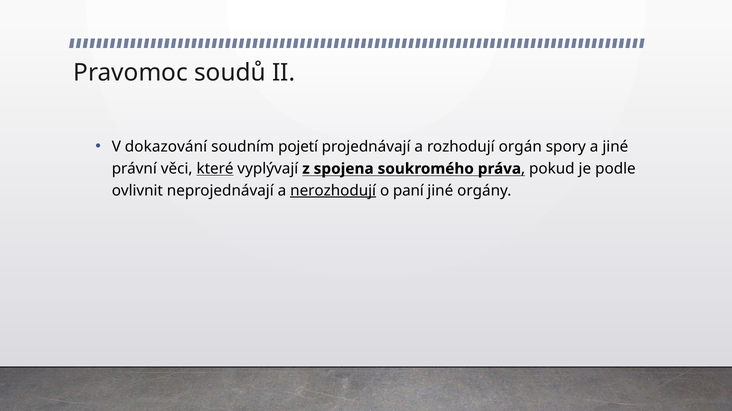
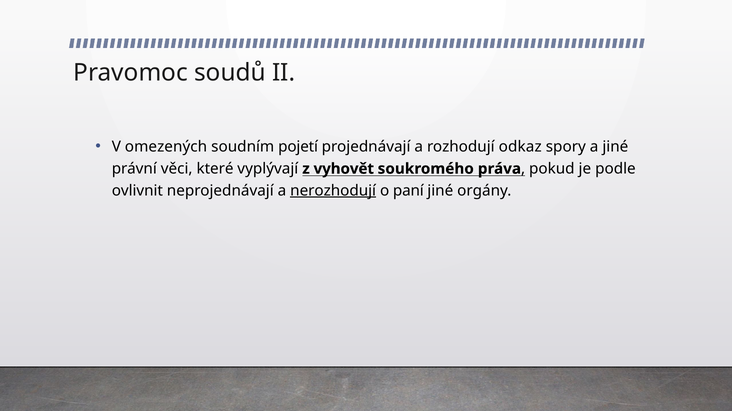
dokazování: dokazování -> omezených
orgán: orgán -> odkaz
které underline: present -> none
spojena: spojena -> vyhovět
